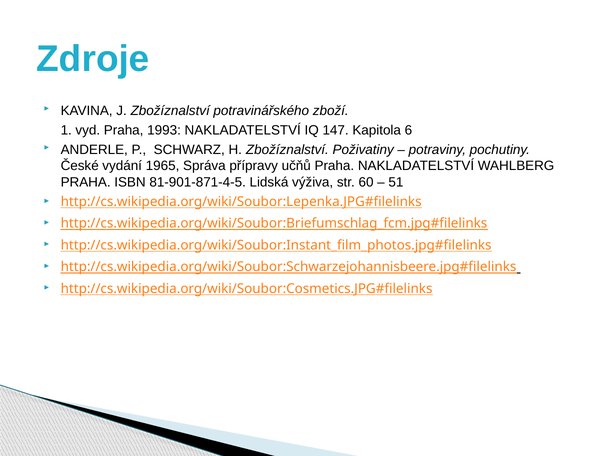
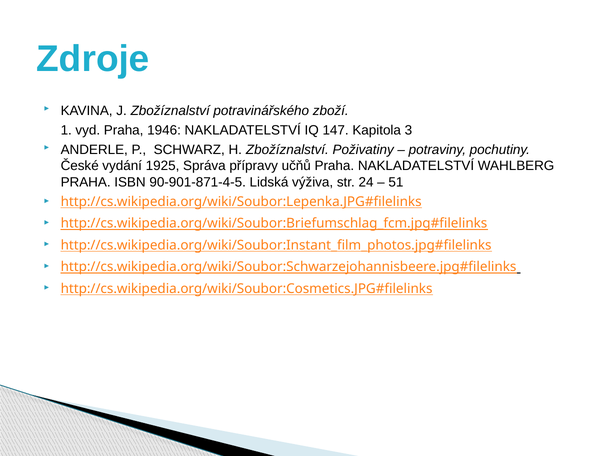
1993: 1993 -> 1946
6: 6 -> 3
1965: 1965 -> 1925
81-901-871-4-5: 81-901-871-4-5 -> 90-901-871-4-5
60: 60 -> 24
